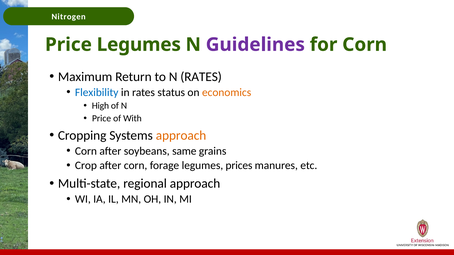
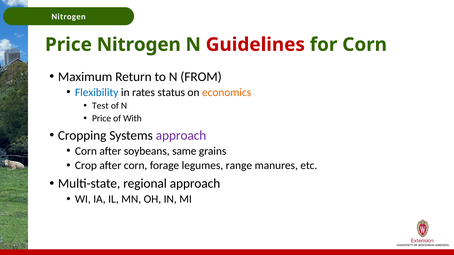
Price Legumes: Legumes -> Nitrogen
Guidelines colour: purple -> red
N RATES: RATES -> FROM
High: High -> Test
approach at (181, 136) colour: orange -> purple
prices: prices -> range
